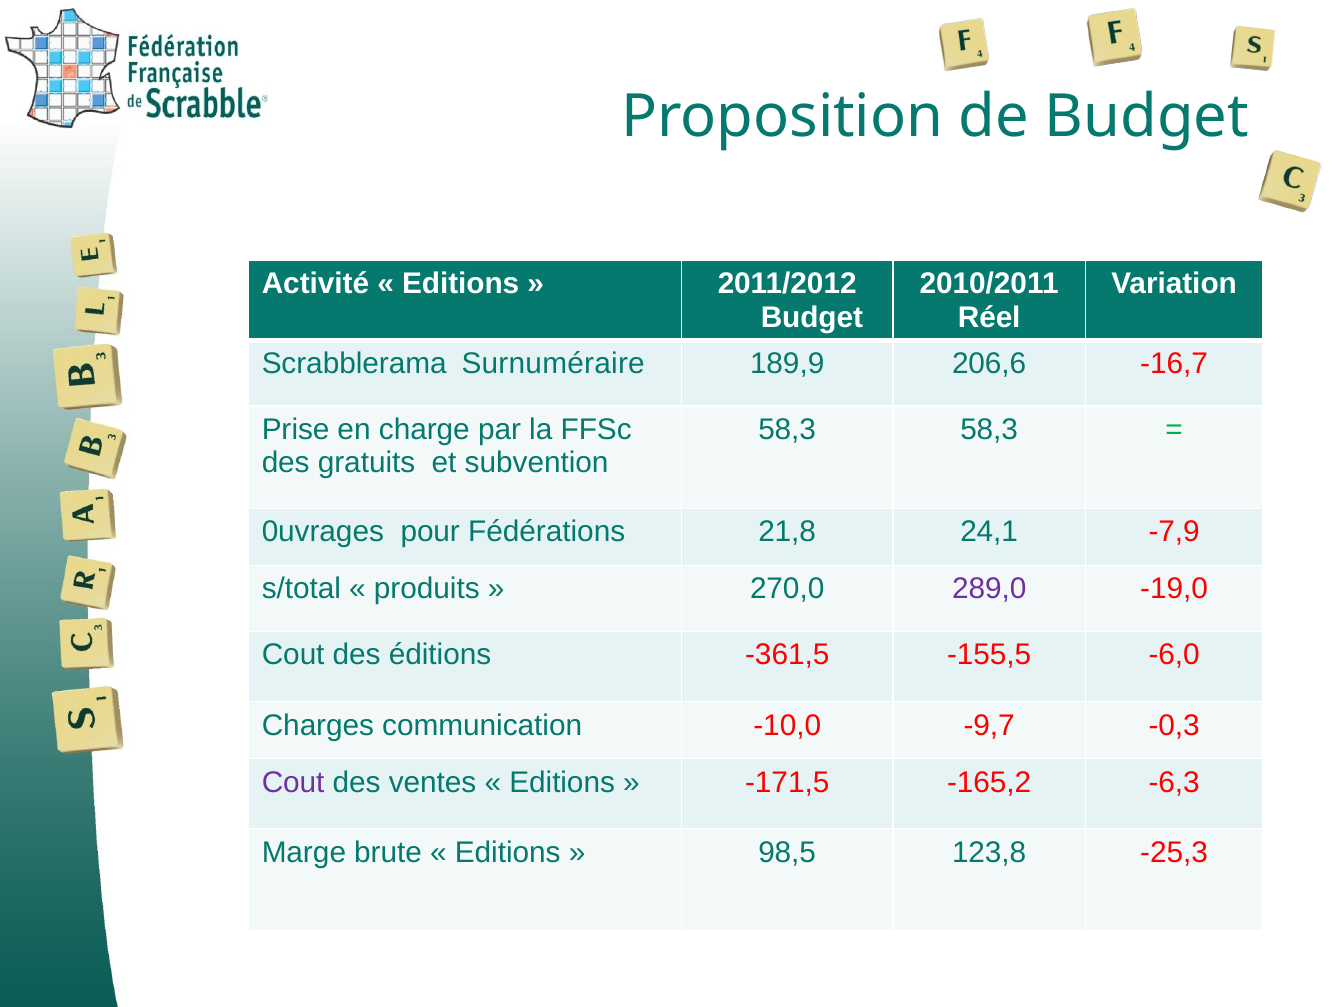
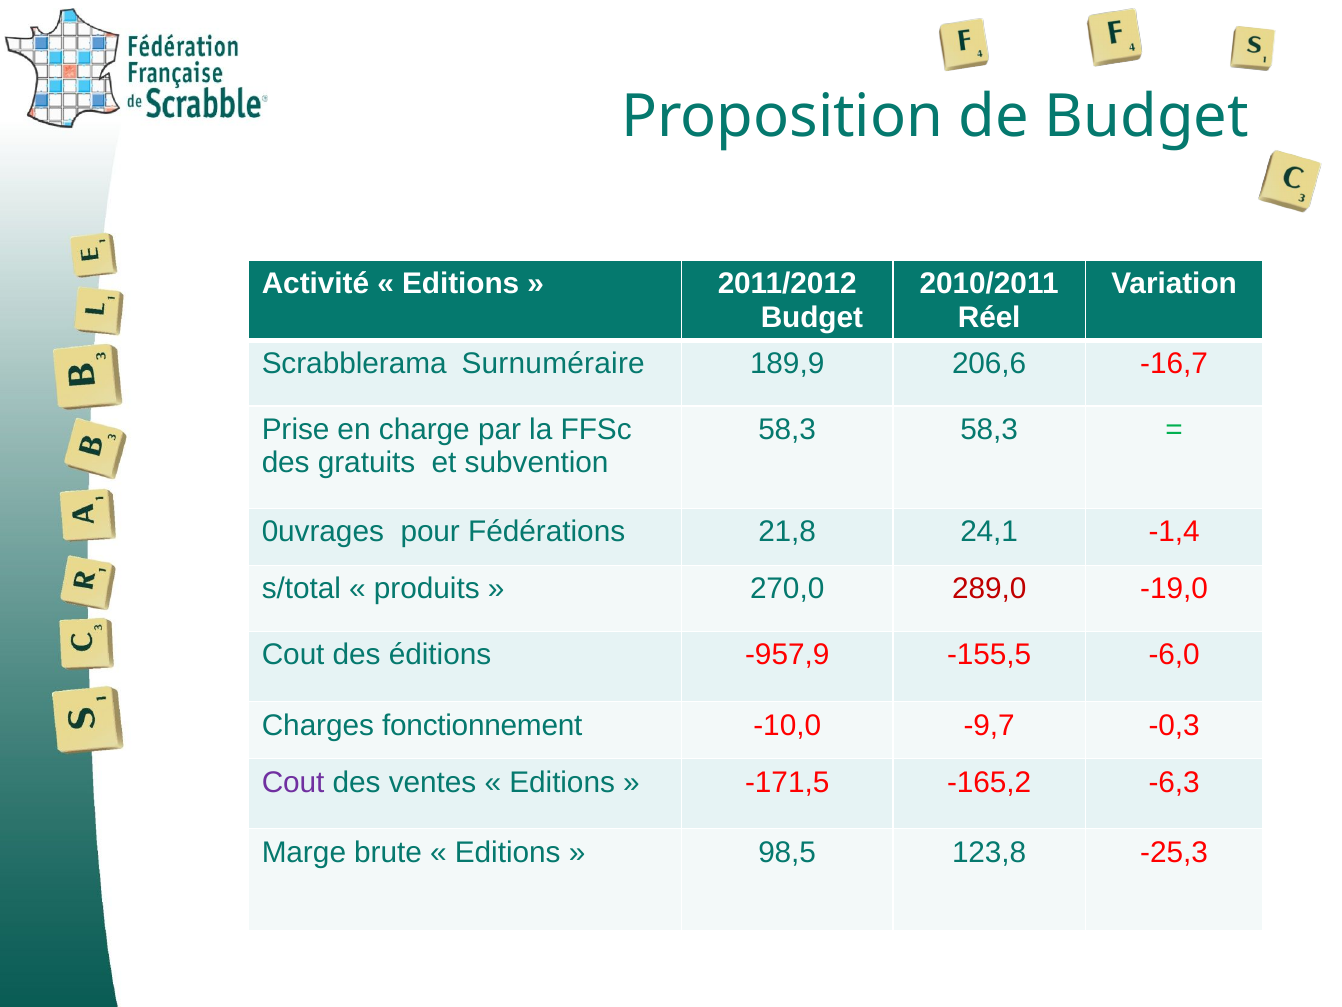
-7,9: -7,9 -> -1,4
289,0 colour: purple -> red
-361,5: -361,5 -> -957,9
communication: communication -> fonctionnement
